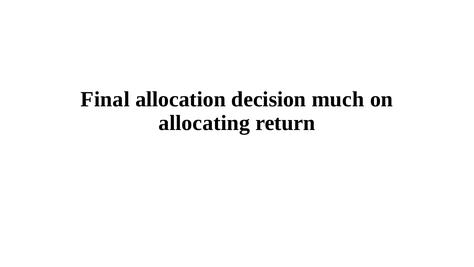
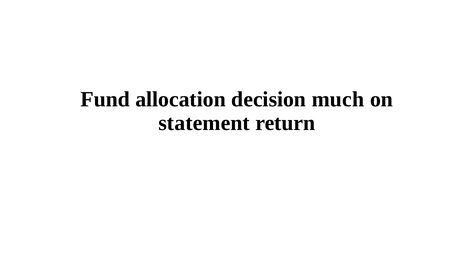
Final: Final -> Fund
allocating: allocating -> statement
